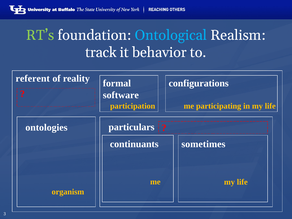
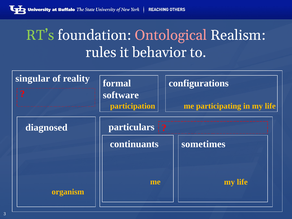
Ontological colour: light blue -> pink
track: track -> rules
referent: referent -> singular
ontologies: ontologies -> diagnosed
